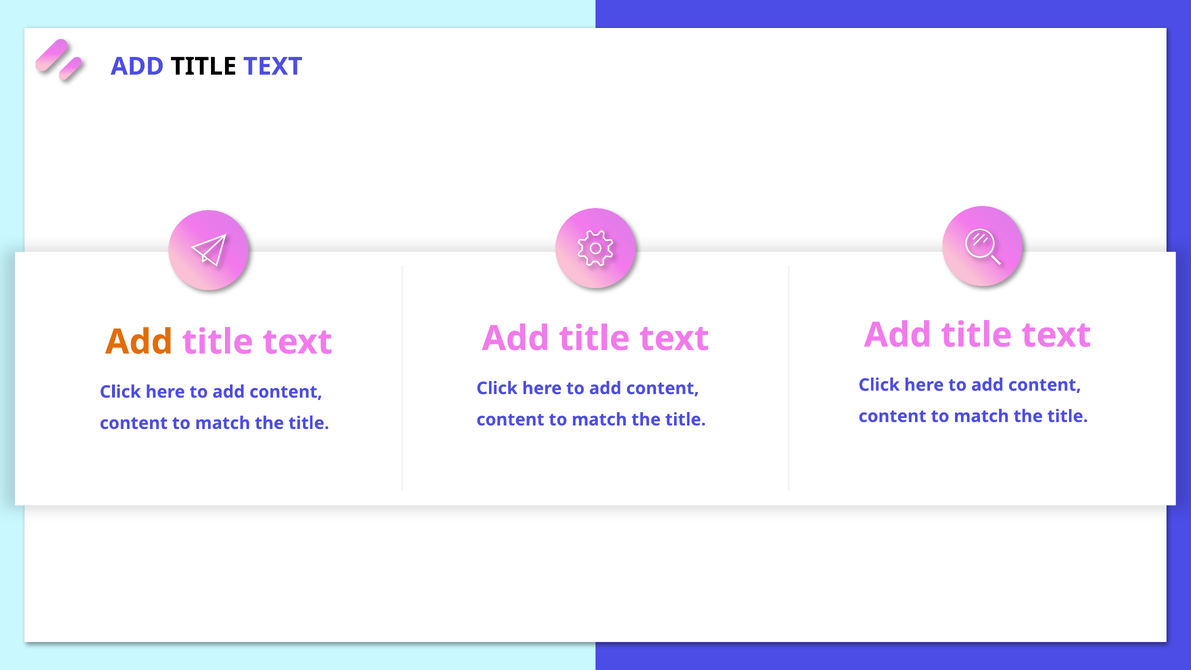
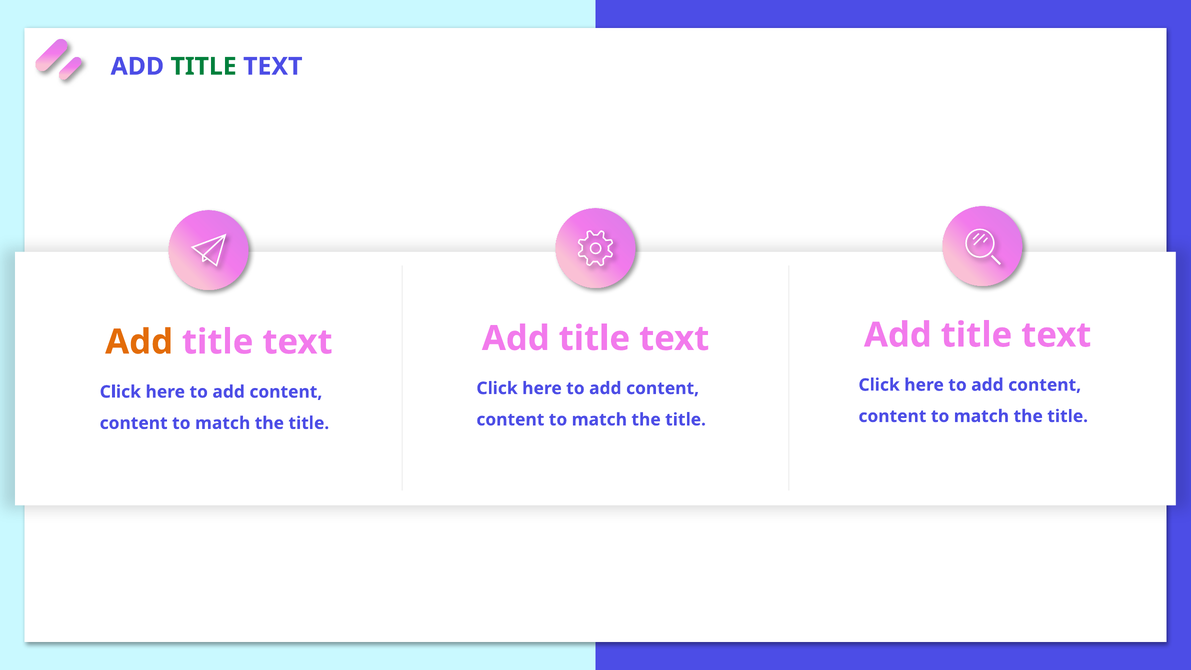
TITLE at (204, 67) colour: black -> green
